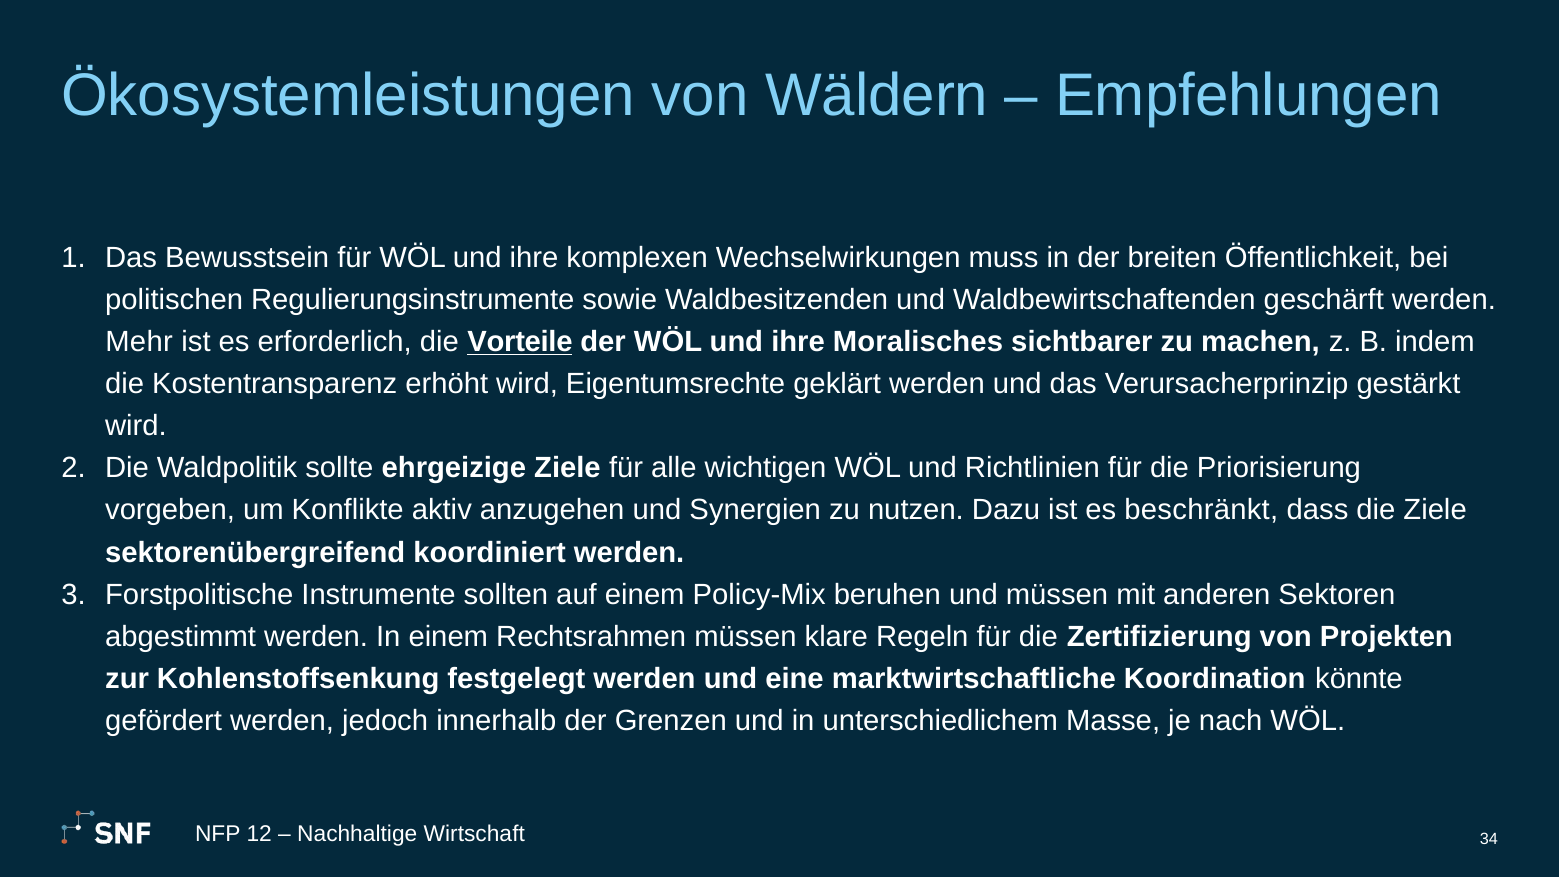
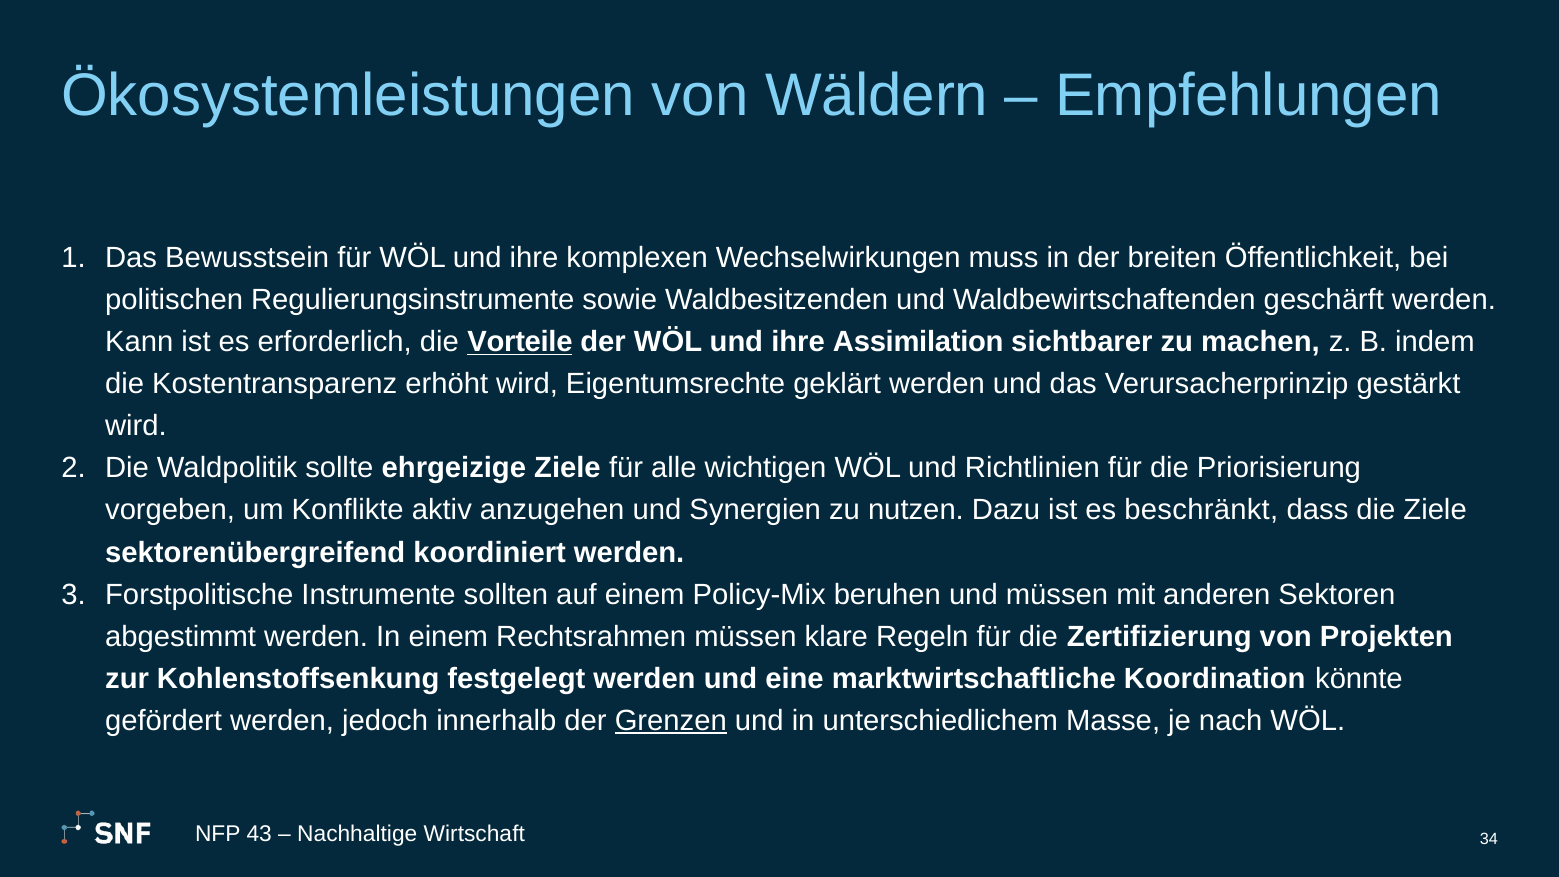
Mehr: Mehr -> Kann
Moralisches: Moralisches -> Assimilation
Grenzen underline: none -> present
12: 12 -> 43
